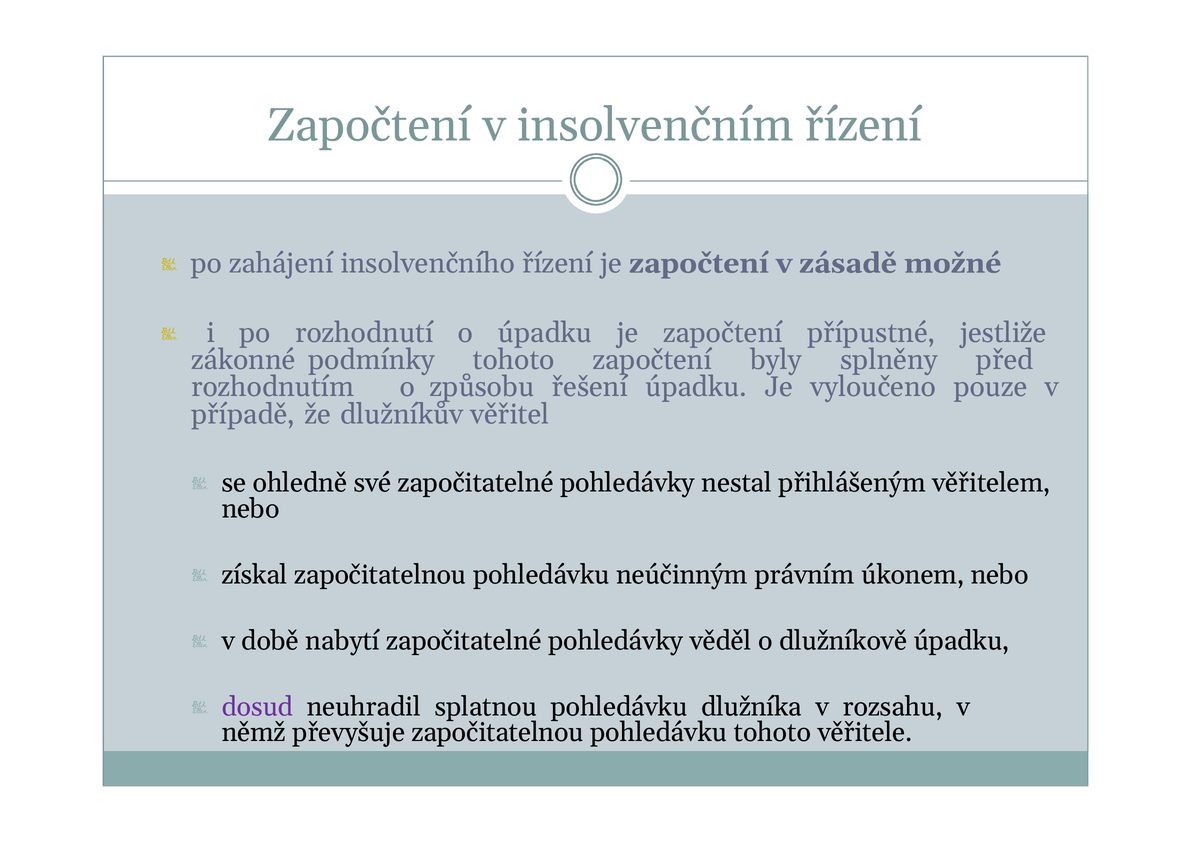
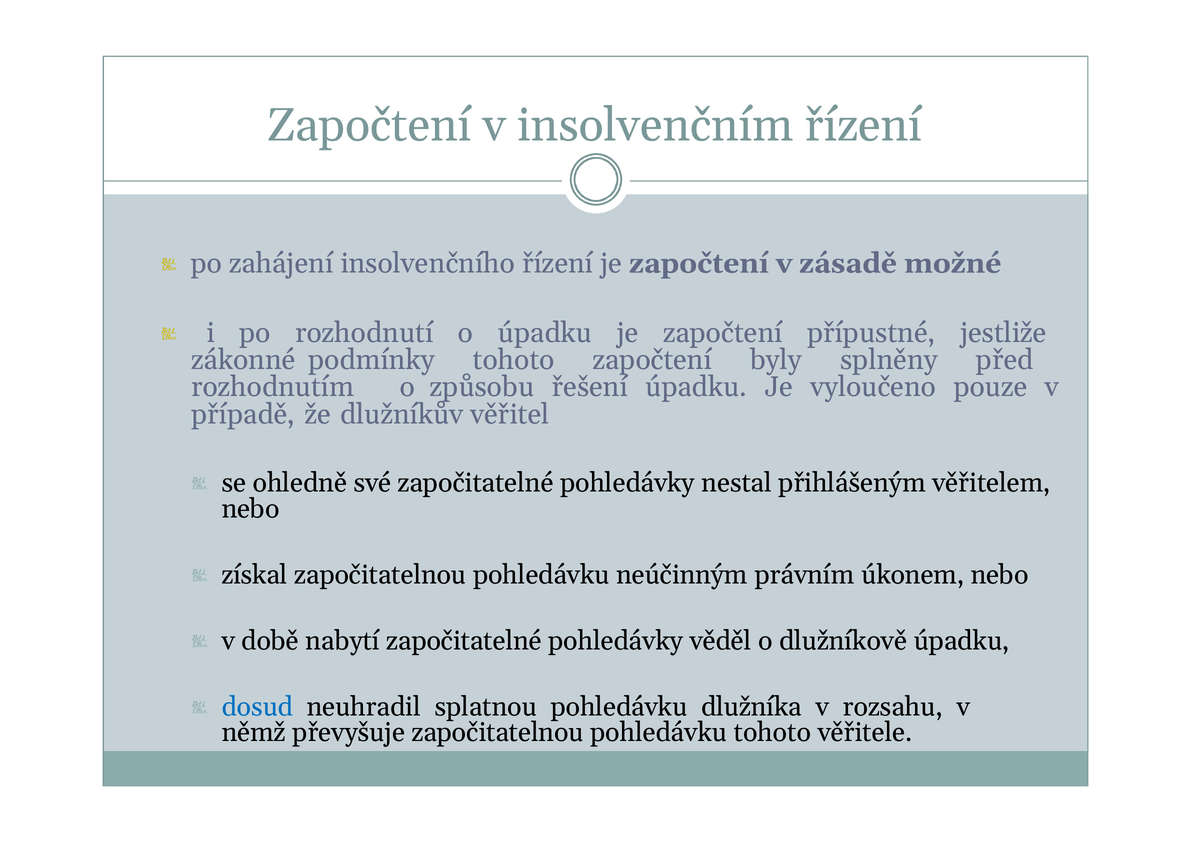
dosud colour: purple -> blue
